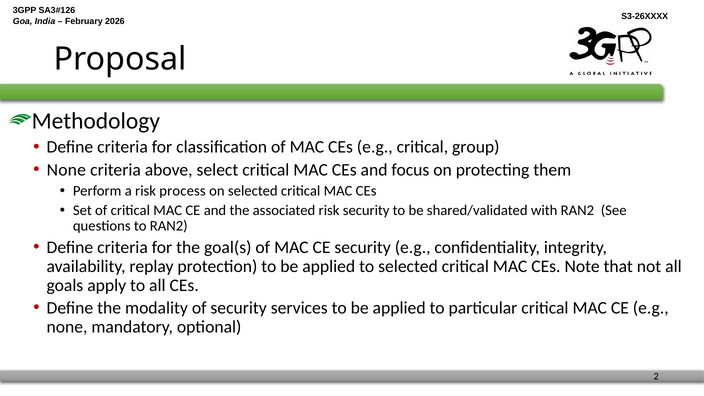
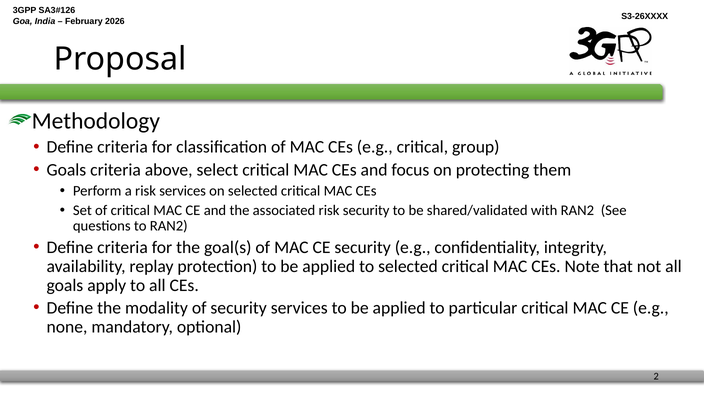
None at (66, 170): None -> Goals
risk process: process -> services
